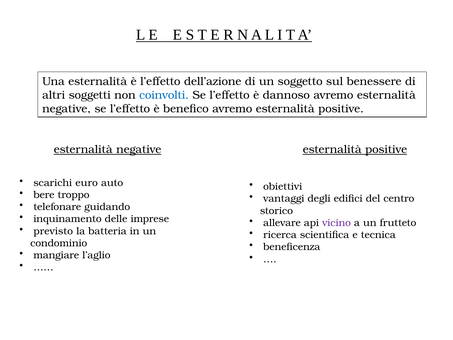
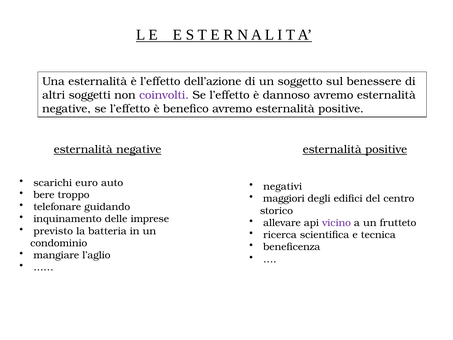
coinvolti colour: blue -> purple
obiettivi: obiettivi -> negativi
vantaggi: vantaggi -> maggiori
